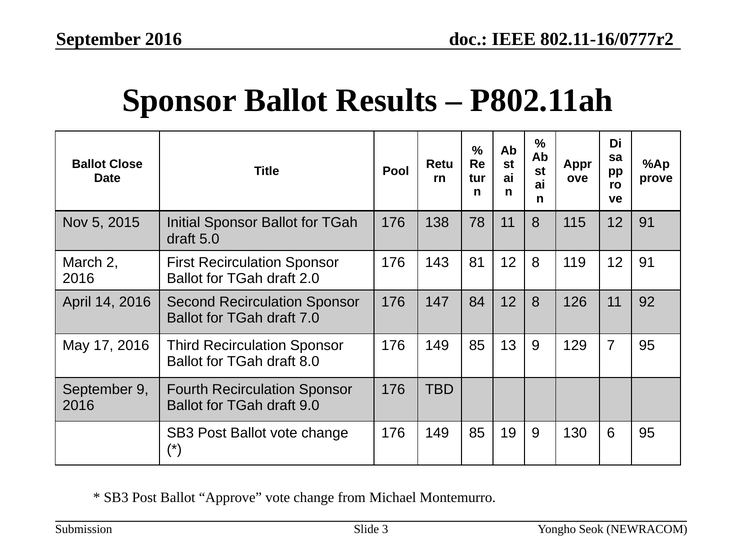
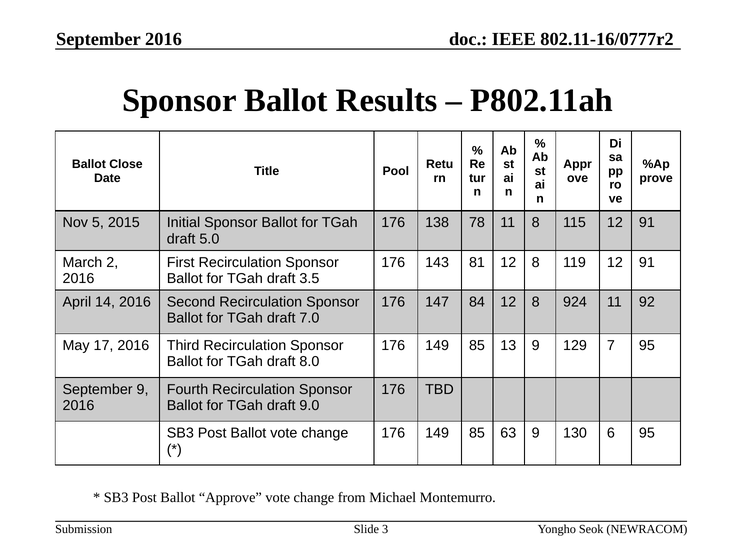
2.0: 2.0 -> 3.5
126: 126 -> 924
19: 19 -> 63
